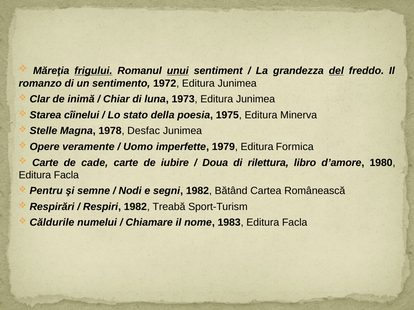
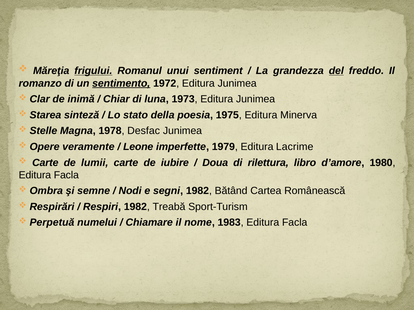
unui underline: present -> none
sentimento underline: none -> present
cîinelui: cîinelui -> sinteză
Uomo: Uomo -> Leone
Formica: Formica -> Lacrime
cade: cade -> lumii
Pentru: Pentru -> Ombra
Căldurile: Căldurile -> Perpetuă
